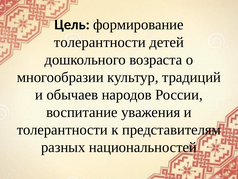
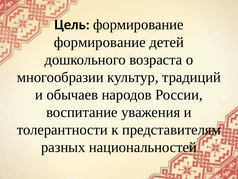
толерантности at (100, 42): толерантности -> формирование
